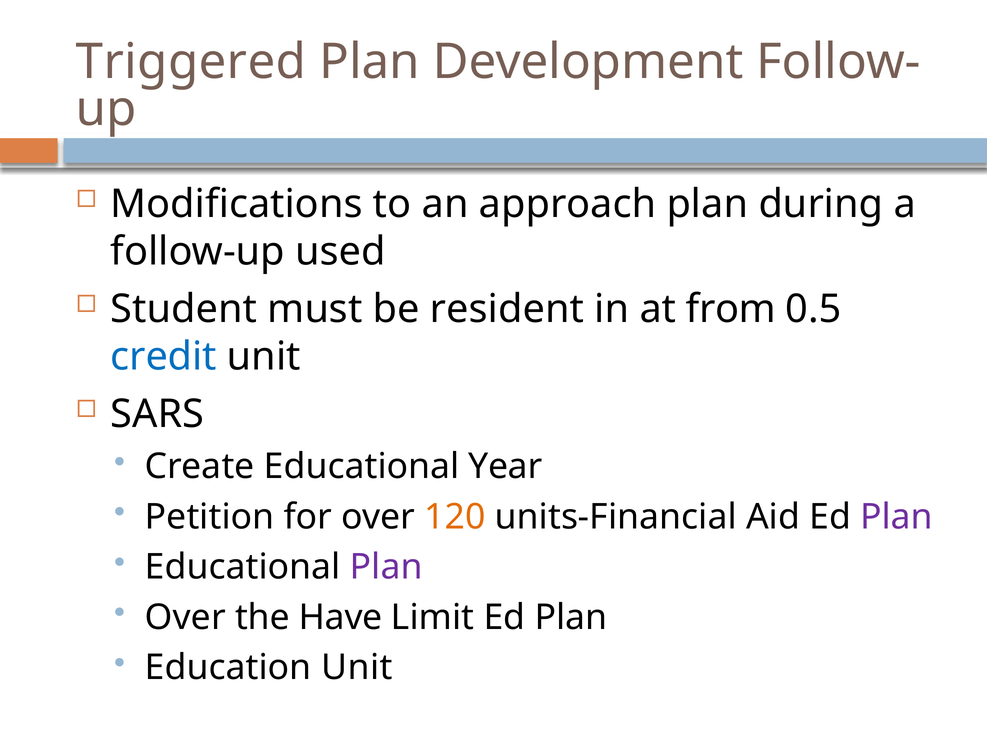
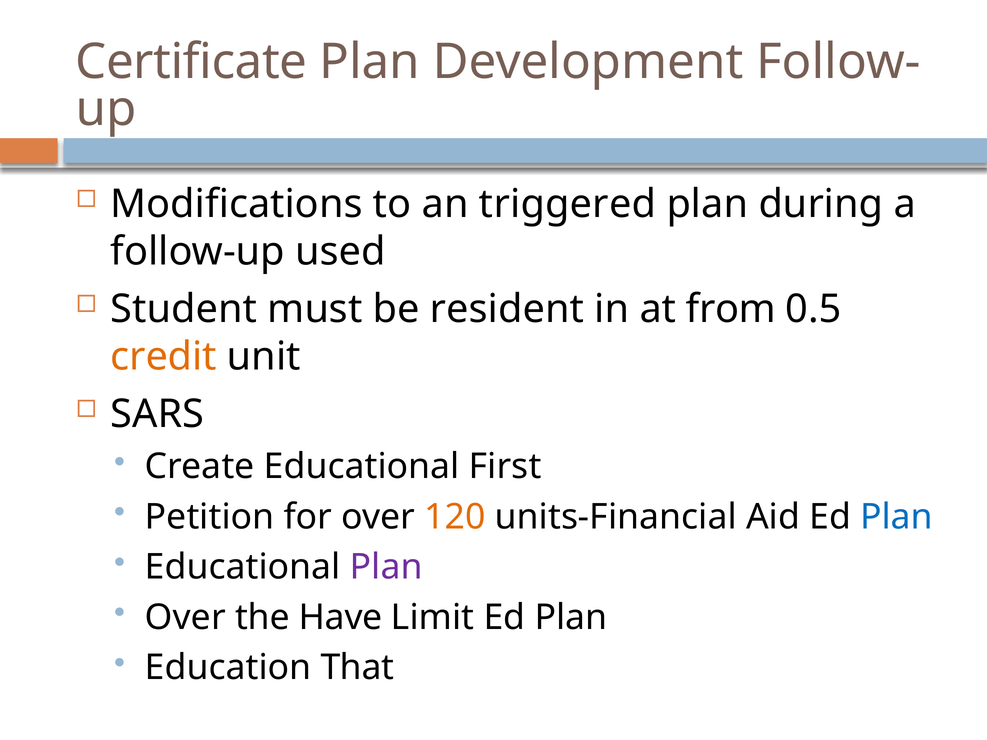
Triggered: Triggered -> Certificate
approach: approach -> triggered
credit colour: blue -> orange
Year: Year -> First
Plan at (897, 517) colour: purple -> blue
Education Unit: Unit -> That
